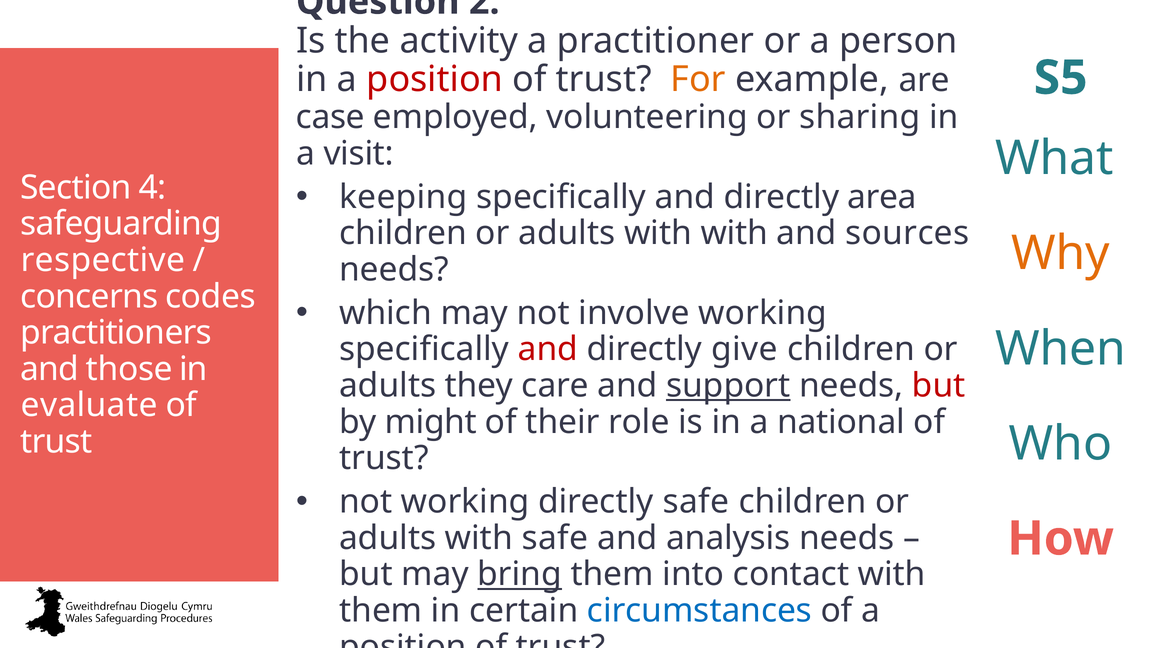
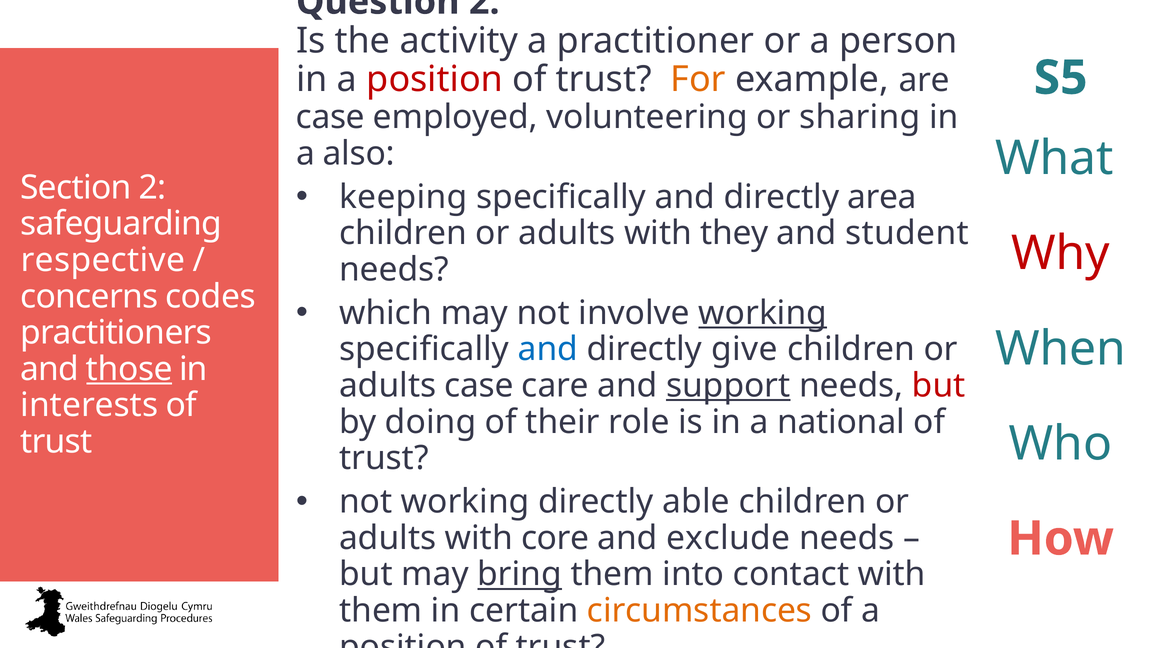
visit: visit -> also
Section 4: 4 -> 2
with with: with -> they
sources: sources -> student
Why colour: orange -> red
working at (763, 313) underline: none -> present
and at (548, 349) colour: red -> blue
those underline: none -> present
adults they: they -> case
evaluate: evaluate -> interests
might: might -> doing
directly safe: safe -> able
with safe: safe -> core
analysis: analysis -> exclude
circumstances colour: blue -> orange
